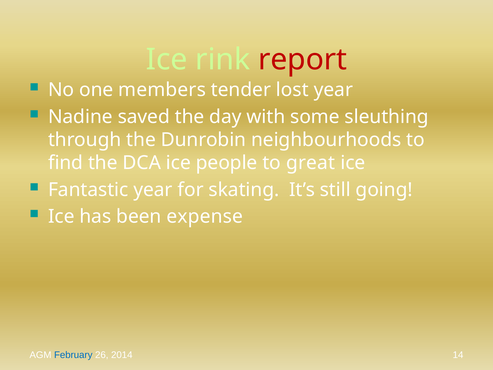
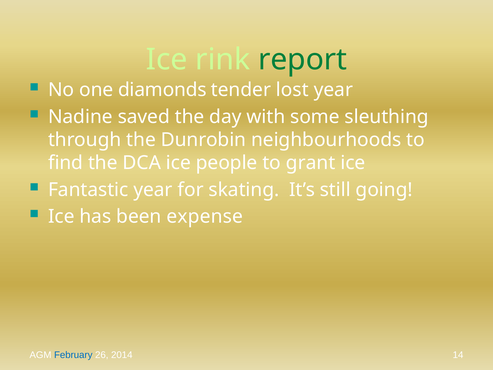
report colour: red -> green
members: members -> diamonds
great: great -> grant
